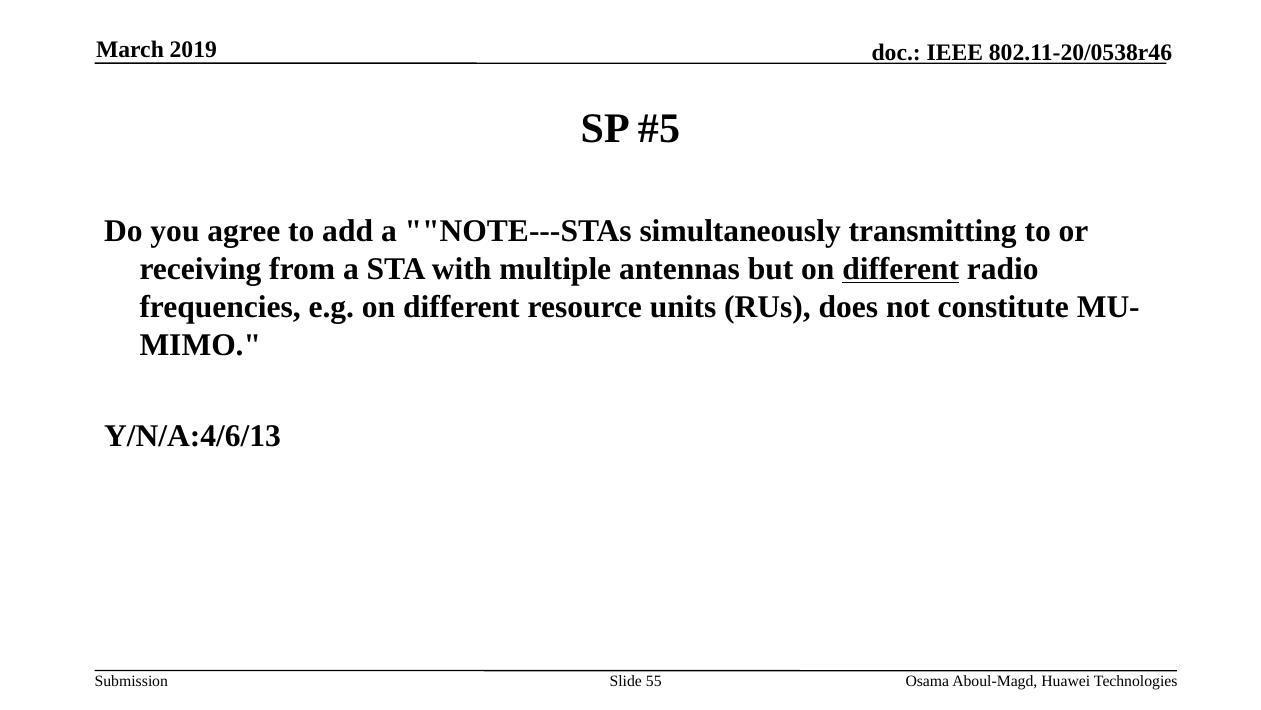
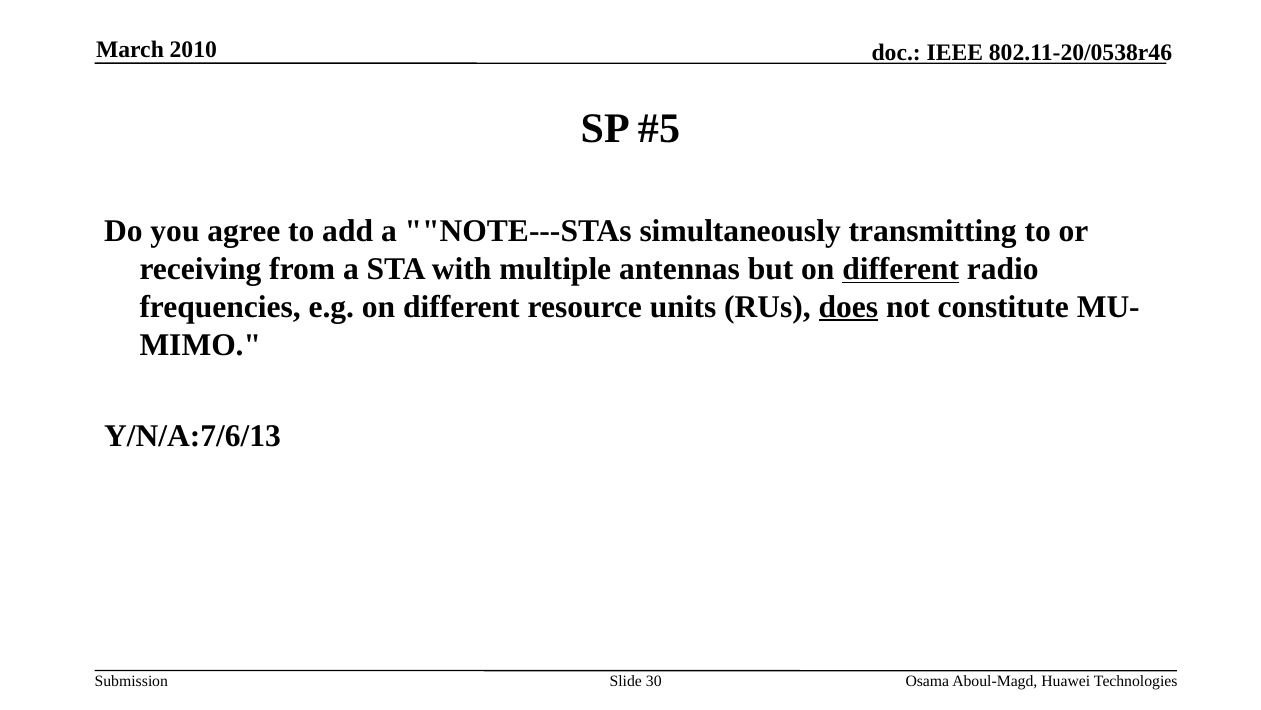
2019: 2019 -> 2010
does underline: none -> present
Y/N/A:4/6/13: Y/N/A:4/6/13 -> Y/N/A:7/6/13
55: 55 -> 30
